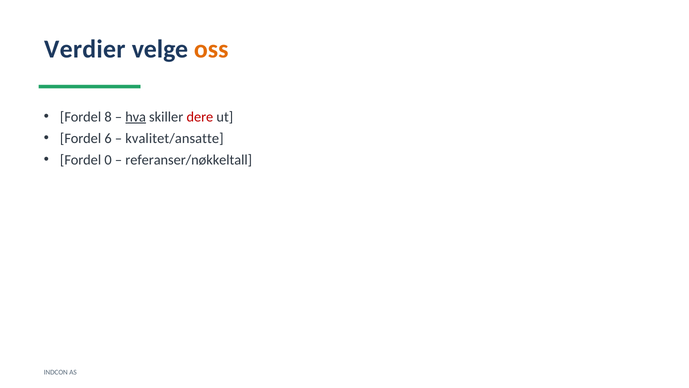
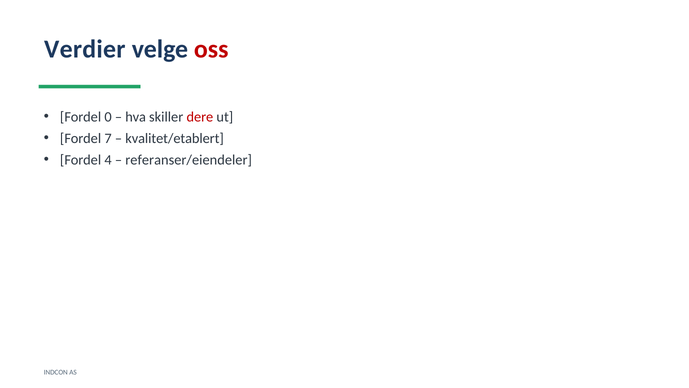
oss colour: orange -> red
8: 8 -> 0
hva underline: present -> none
6: 6 -> 7
kvalitet/ansatte: kvalitet/ansatte -> kvalitet/etablert
0: 0 -> 4
referanser/nøkkeltall: referanser/nøkkeltall -> referanser/eiendeler
